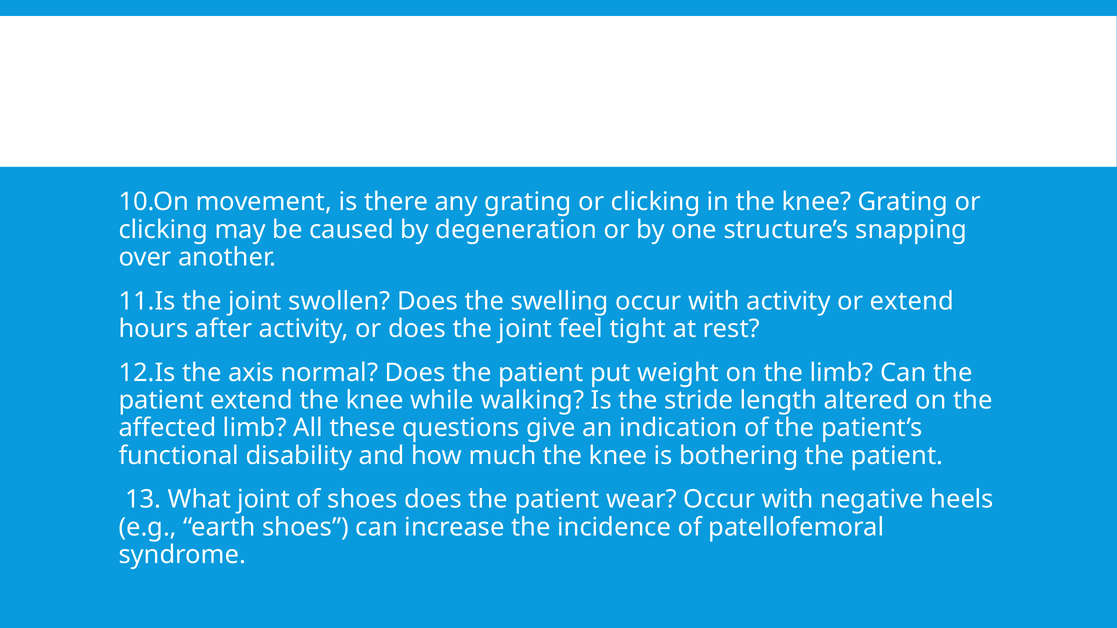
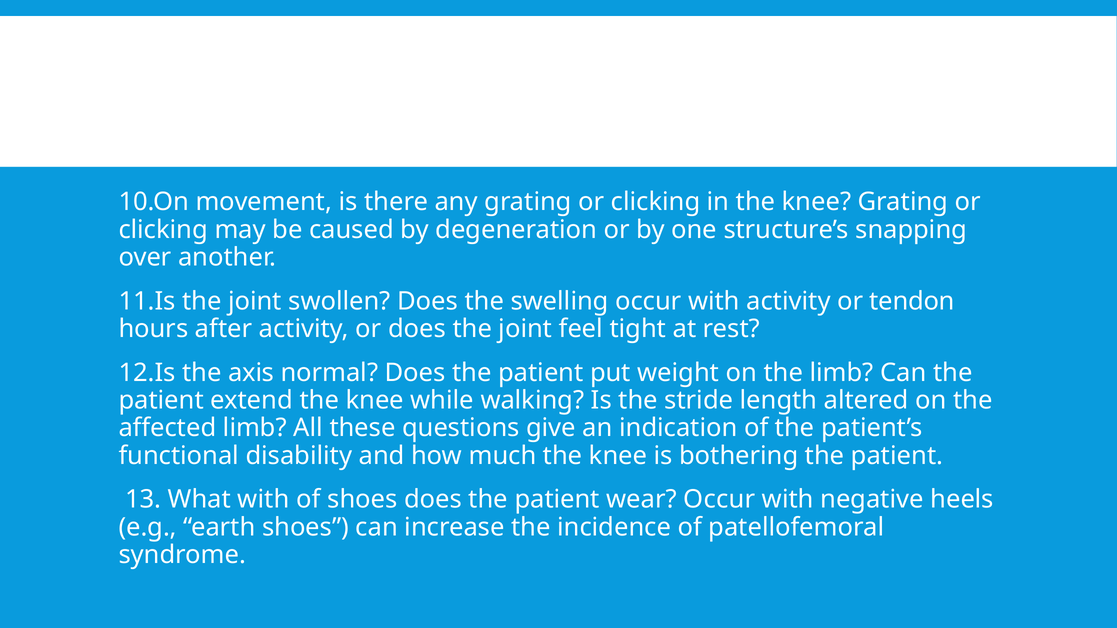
or extend: extend -> tendon
What joint: joint -> with
